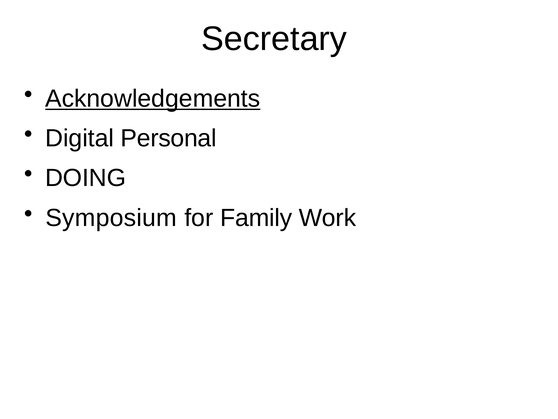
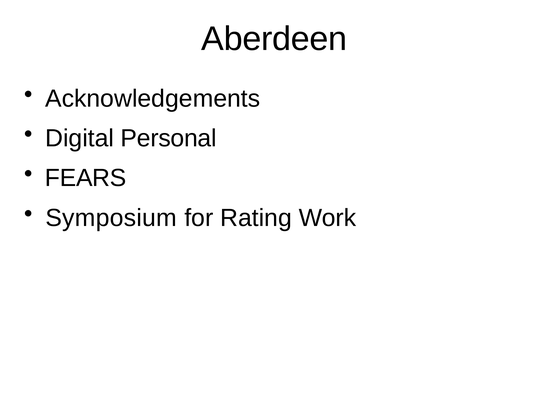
Secretary: Secretary -> Aberdeen
Acknowledgements underline: present -> none
DOING: DOING -> FEARS
Family: Family -> Rating
